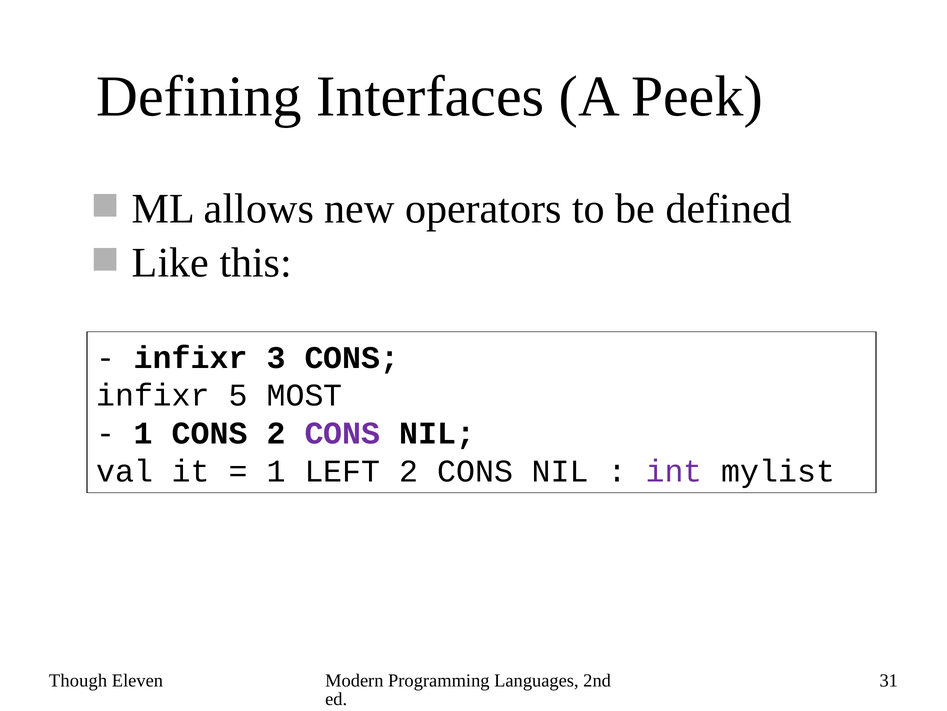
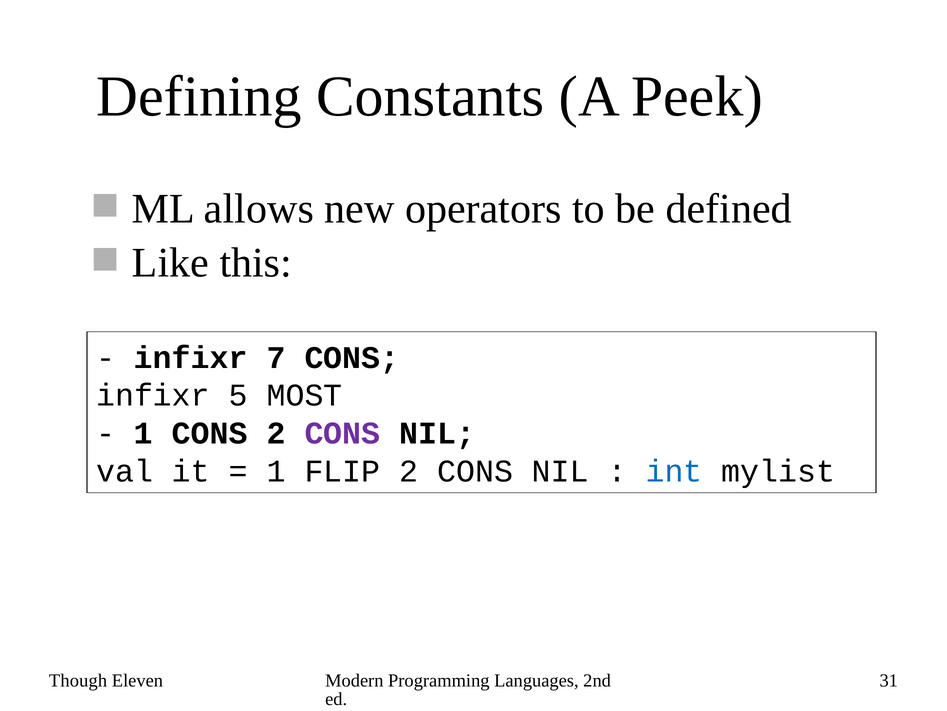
Interfaces: Interfaces -> Constants
3: 3 -> 7
LEFT: LEFT -> FLIP
int colour: purple -> blue
